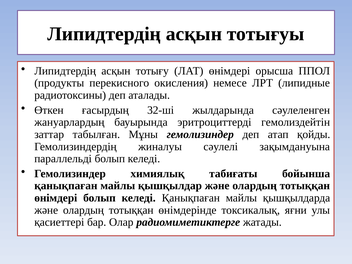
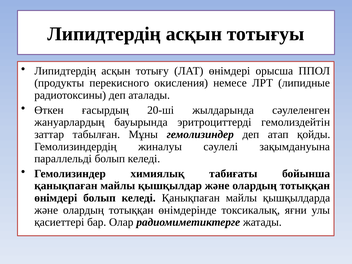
32-ші: 32-ші -> 20-ші
